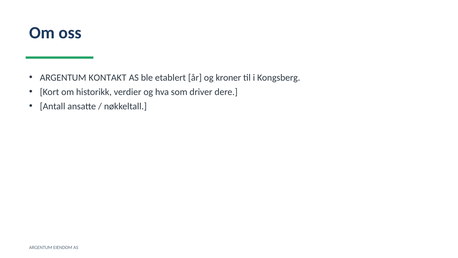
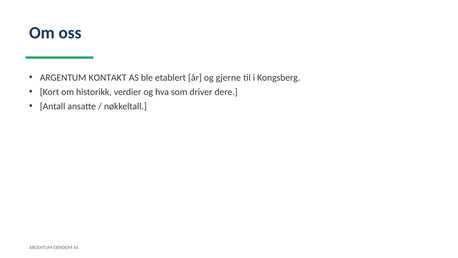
kroner: kroner -> gjerne
